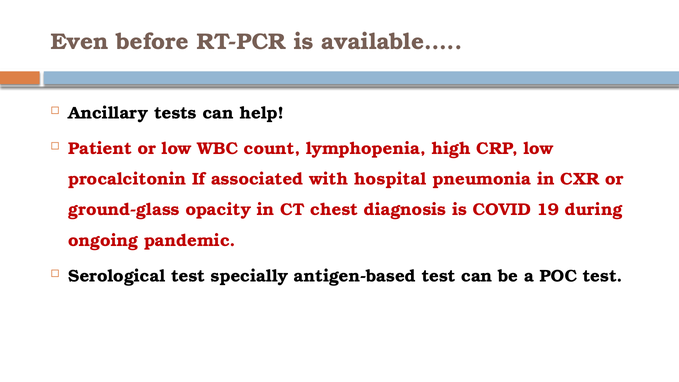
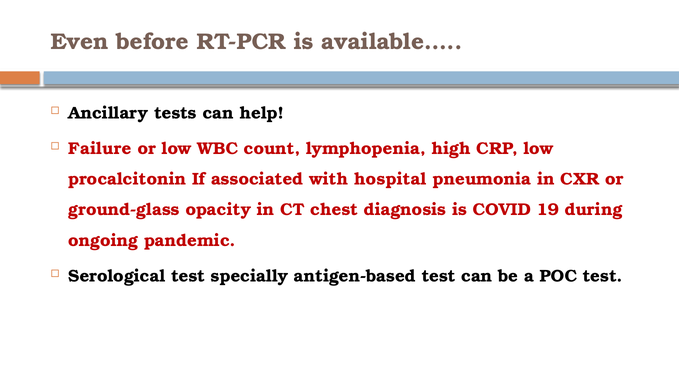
Patient: Patient -> Failure
